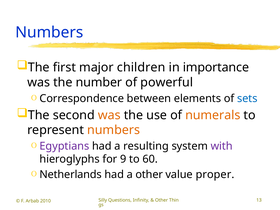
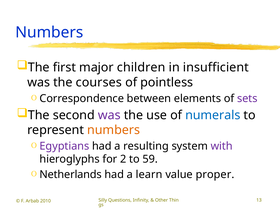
importance: importance -> insufficient
number: number -> courses
powerful: powerful -> pointless
sets colour: blue -> purple
was at (109, 115) colour: orange -> purple
numerals colour: orange -> blue
9: 9 -> 2
60: 60 -> 59
a other: other -> learn
